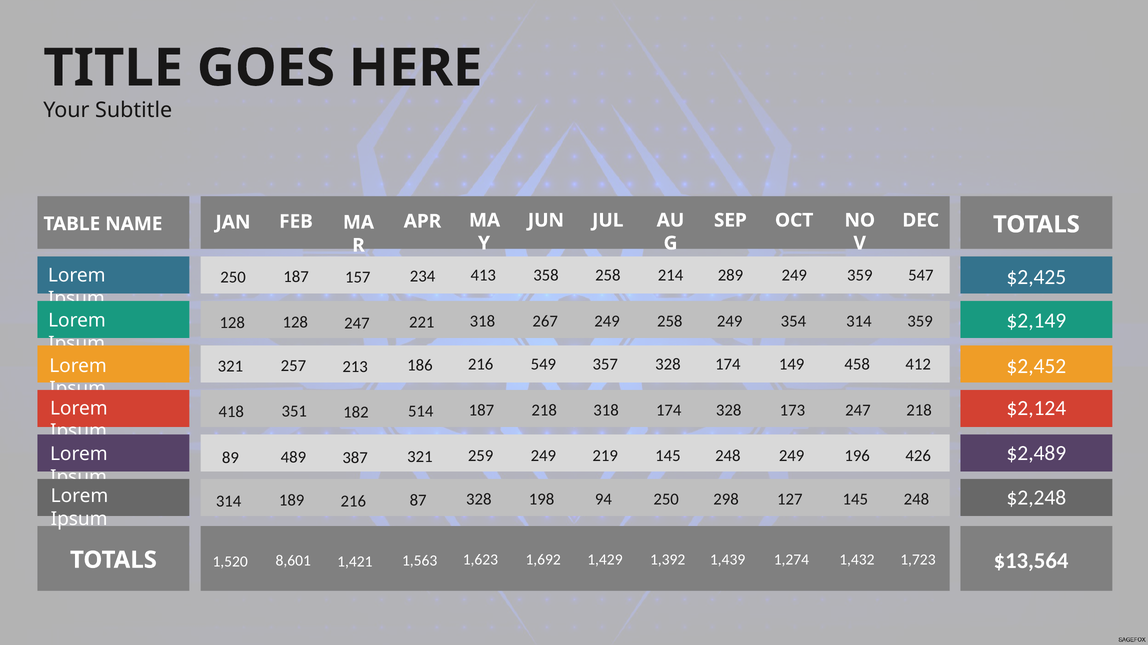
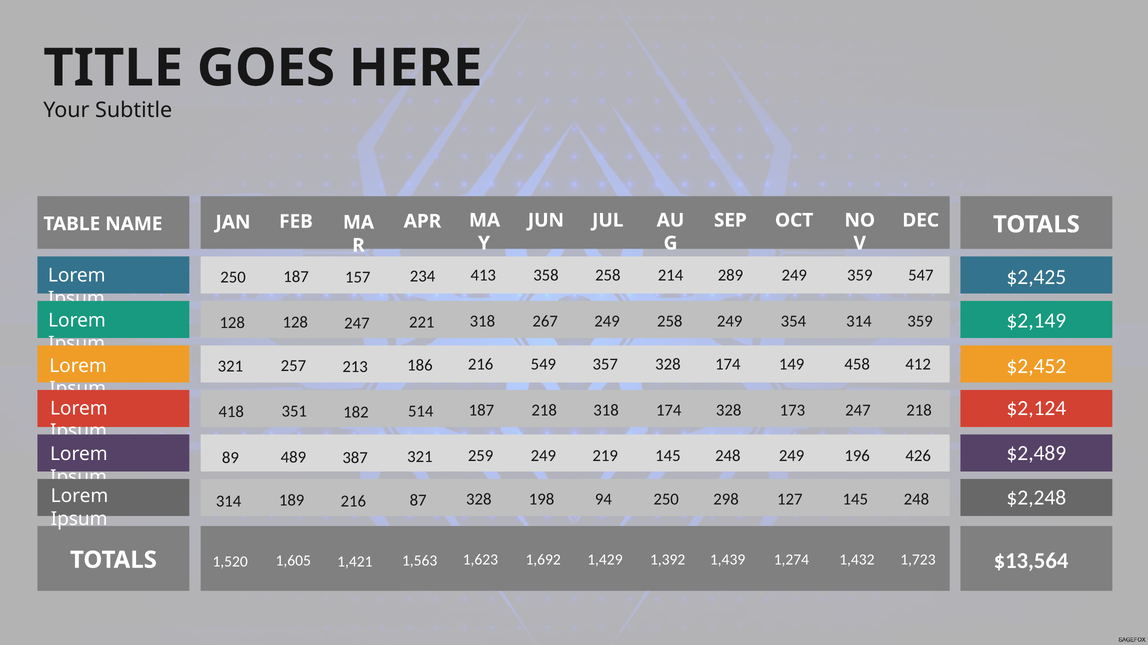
8,601: 8,601 -> 1,605
